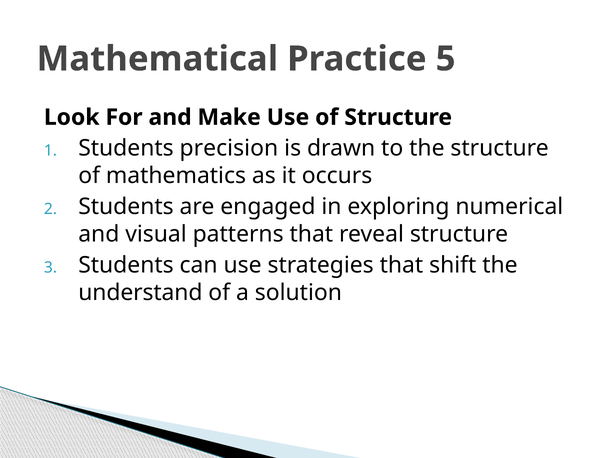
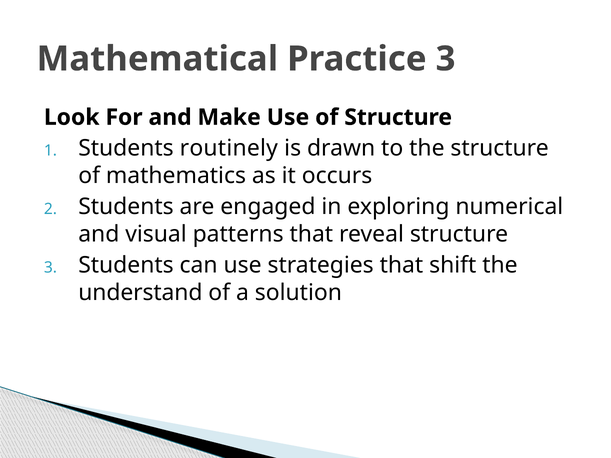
Practice 5: 5 -> 3
precision: precision -> routinely
